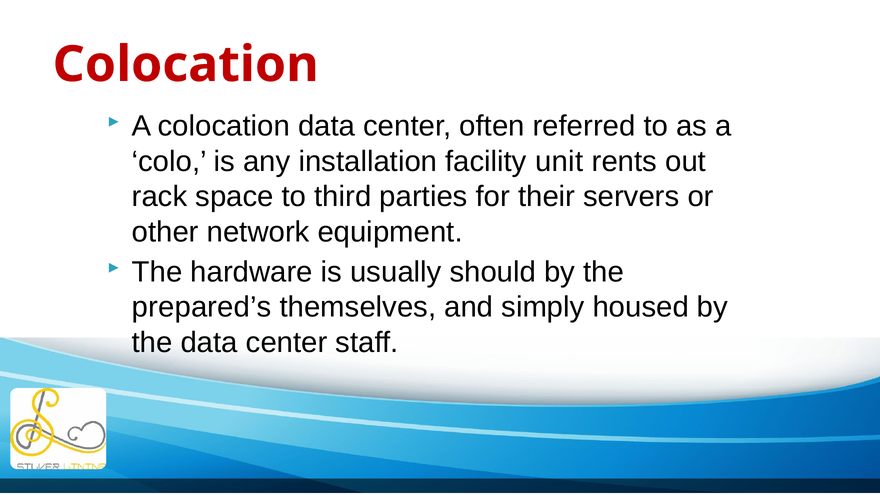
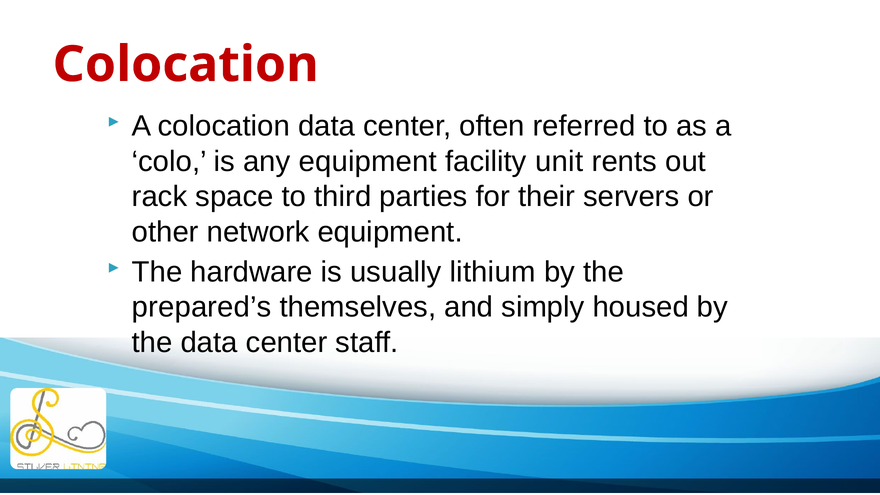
any installation: installation -> equipment
should: should -> lithium
